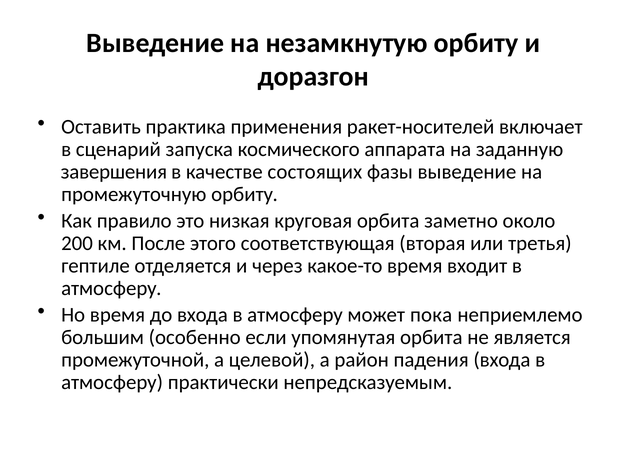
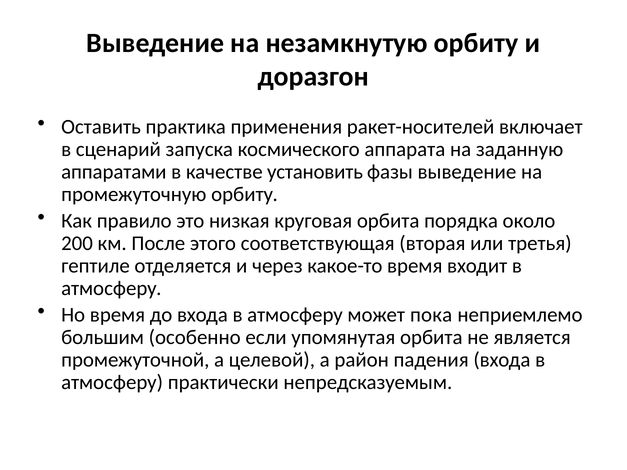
завершения: завершения -> аппаратами
состоящих: состоящих -> установить
заметно: заметно -> порядка
